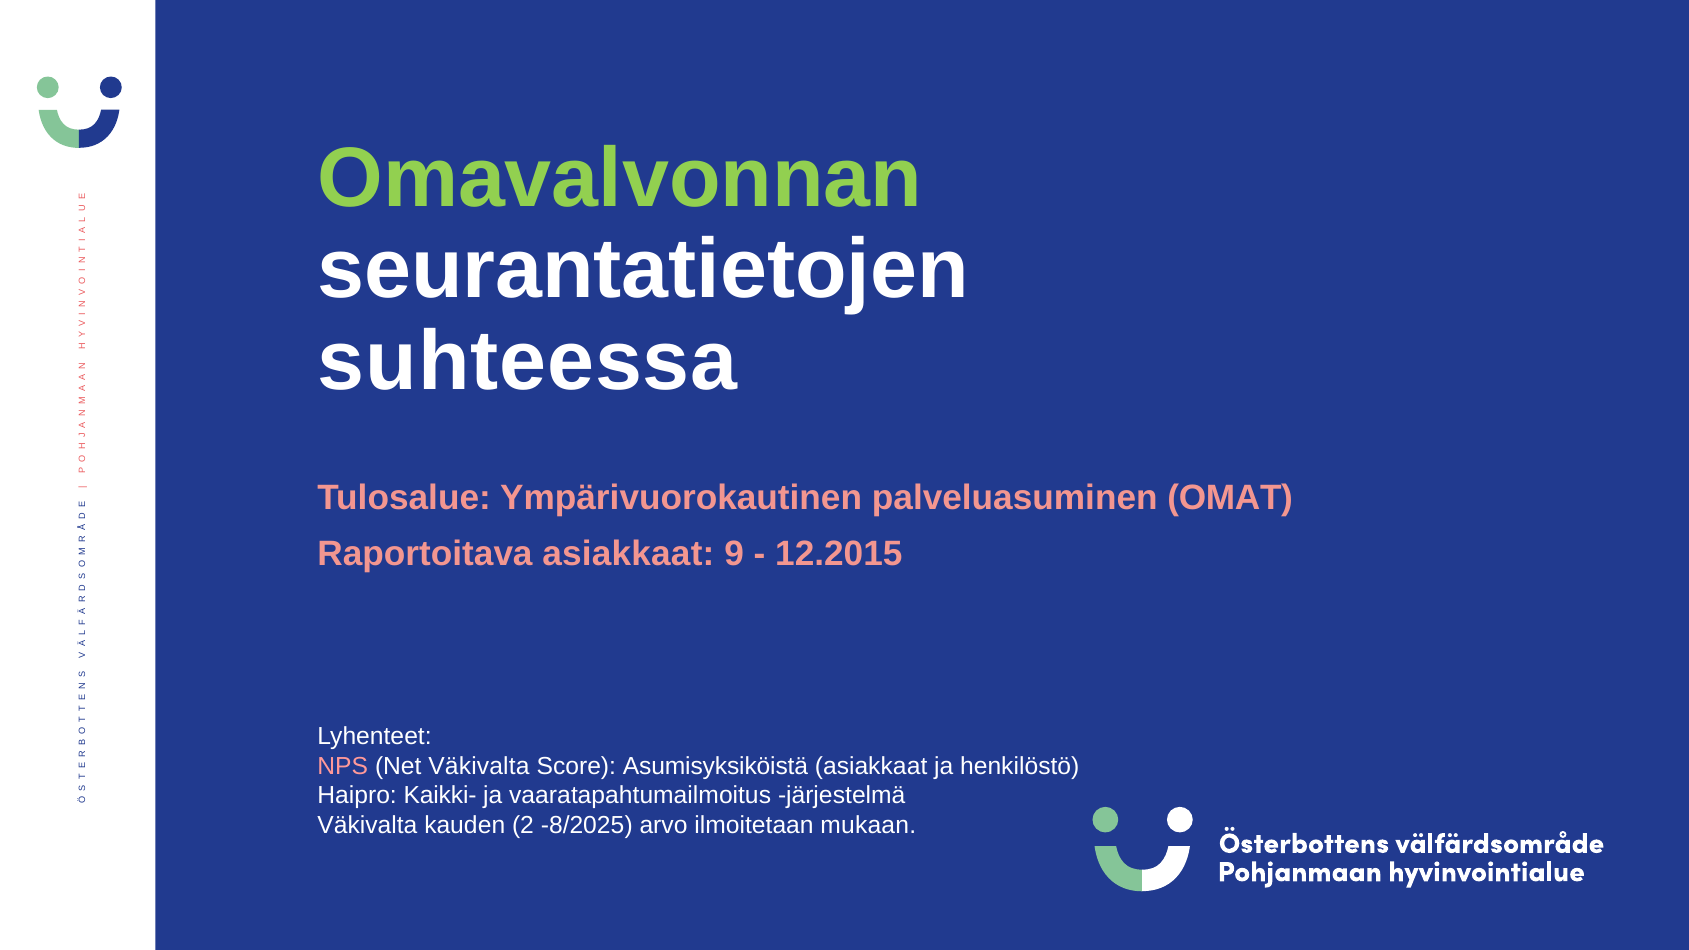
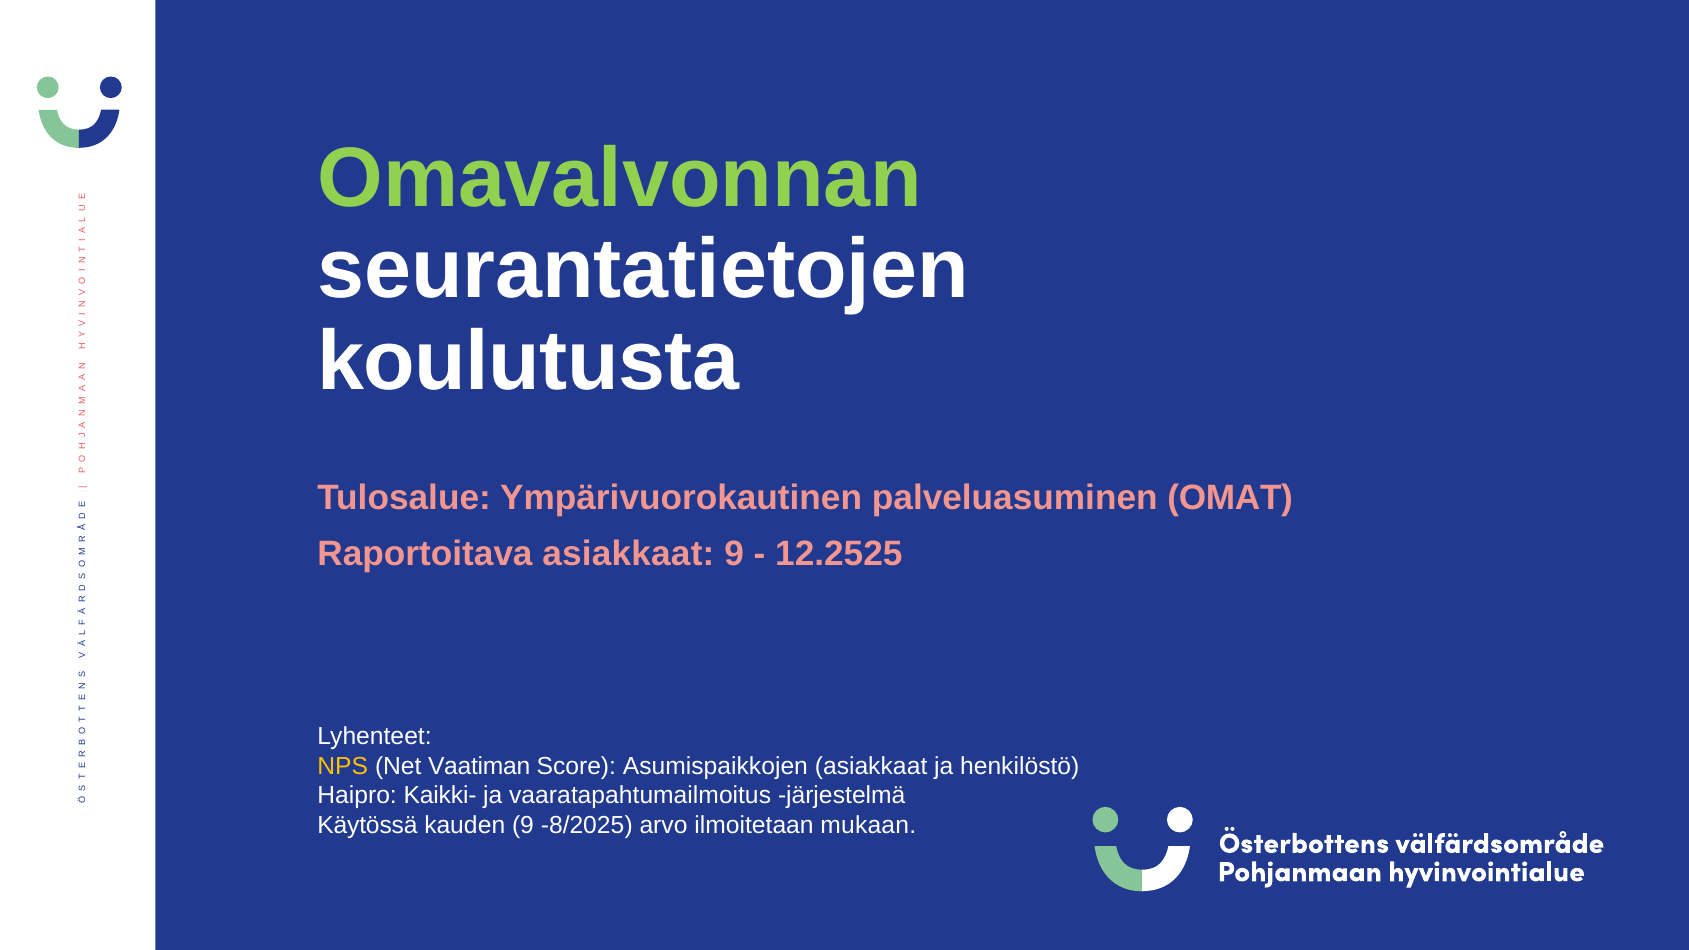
suhteessa: suhteessa -> koulutusta
12.2015: 12.2015 -> 12.2525
NPS colour: pink -> yellow
Net Väkivalta: Väkivalta -> Vaatiman
Asumisyksiköistä: Asumisyksiköistä -> Asumispaikkojen
Väkivalta at (367, 825): Väkivalta -> Käytössä
kauden 2: 2 -> 9
